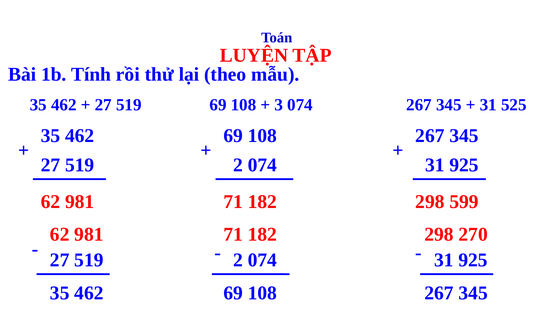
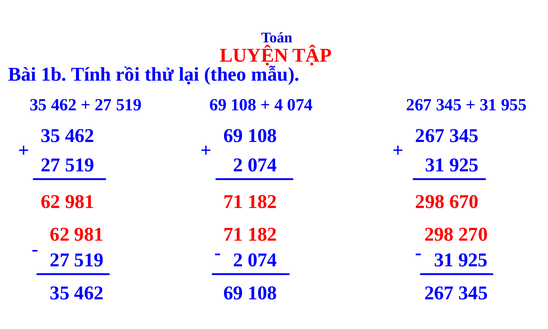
3: 3 -> 4
525: 525 -> 955
599: 599 -> 670
